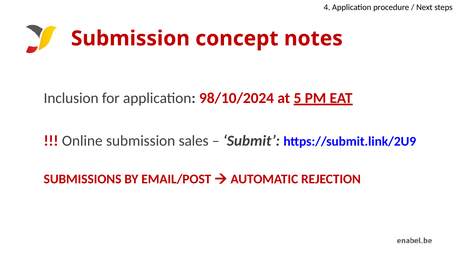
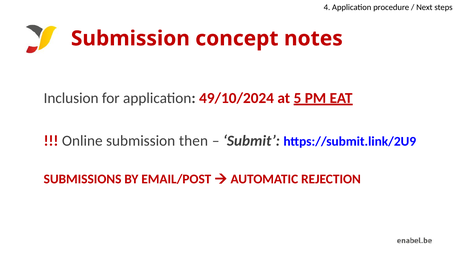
98/10/2024: 98/10/2024 -> 49/10/2024
sales: sales -> then
